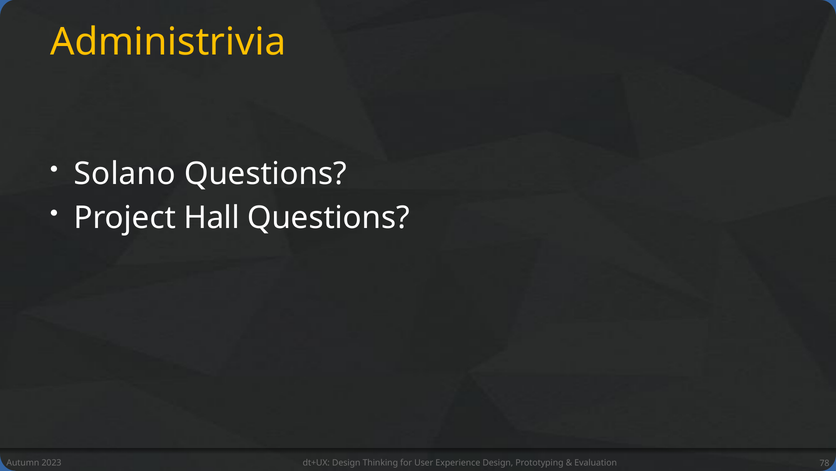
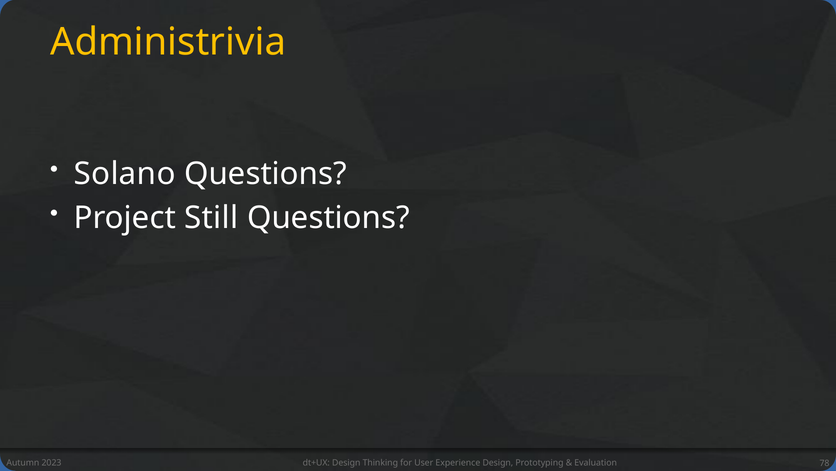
Hall: Hall -> Still
